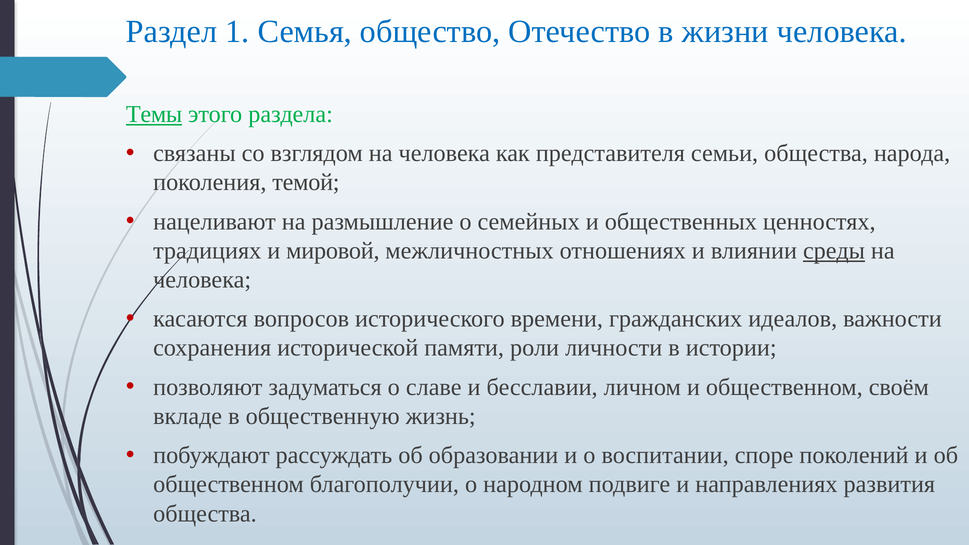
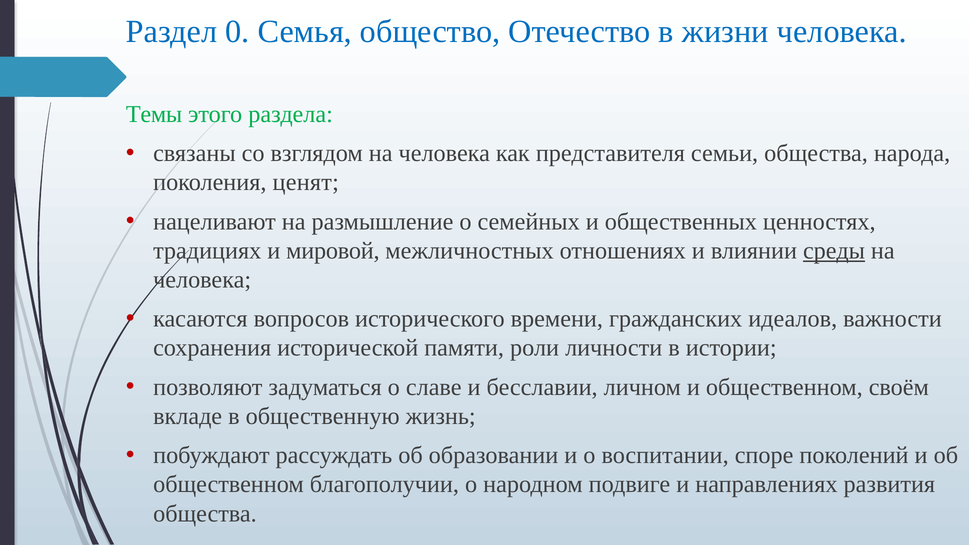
1: 1 -> 0
Темы underline: present -> none
темой: темой -> ценят
